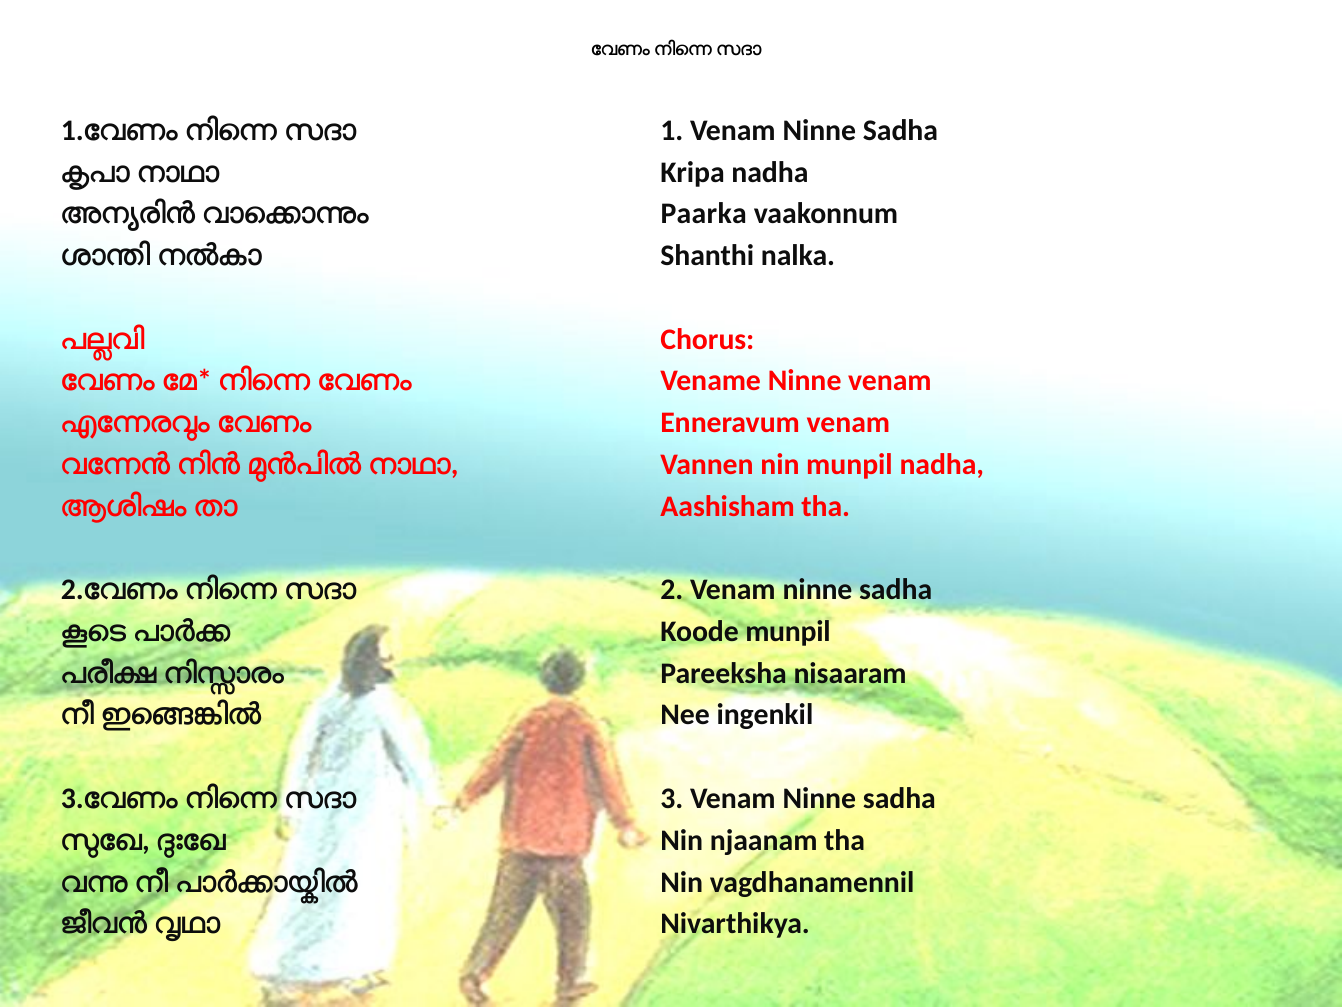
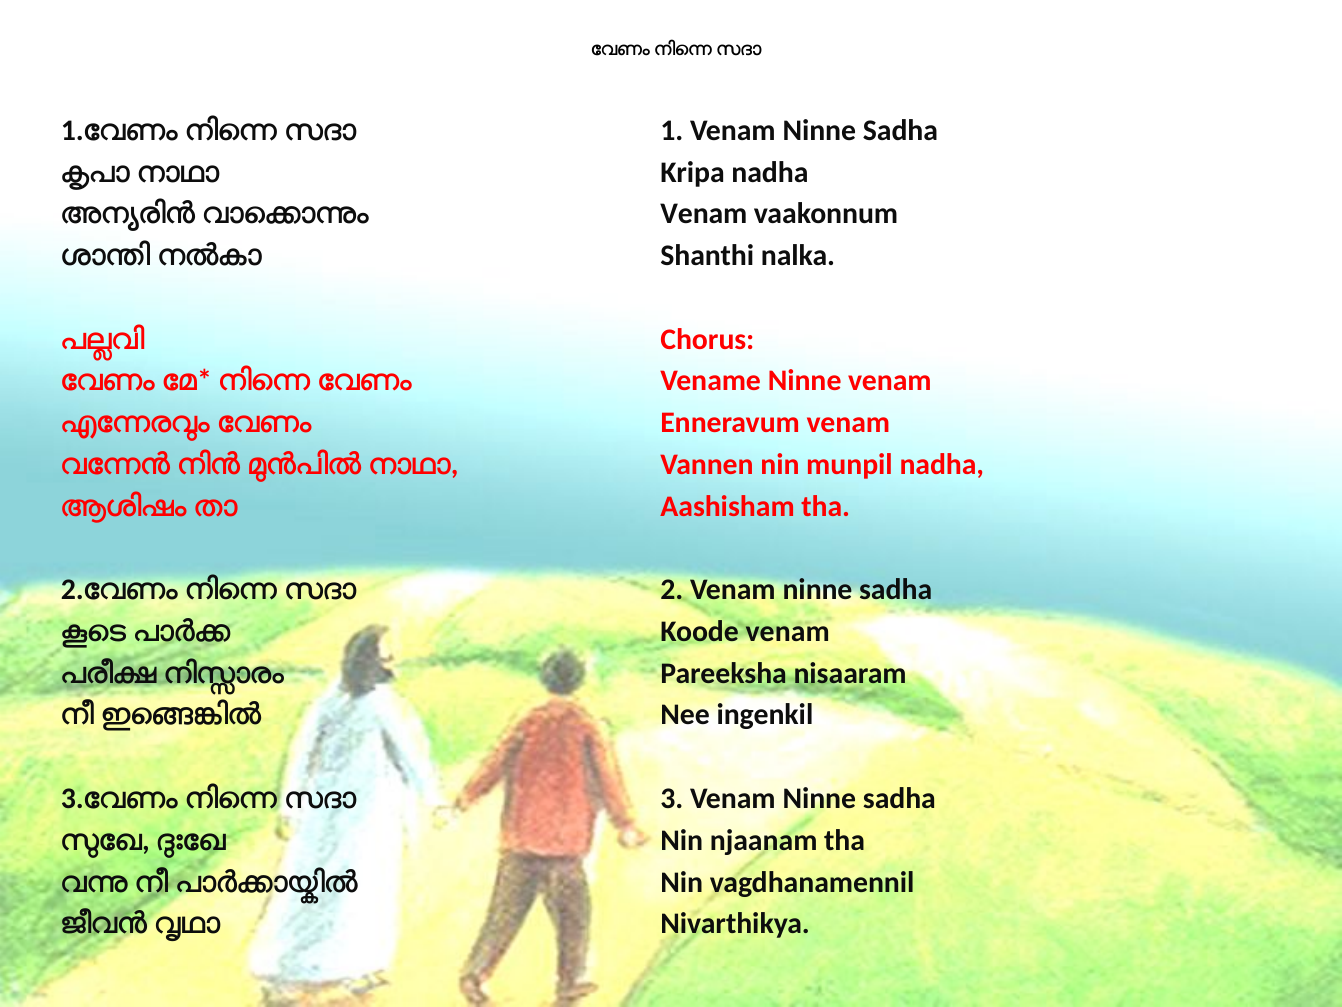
Paarka at (704, 214): Paarka -> Venam
Koode munpil: munpil -> venam
